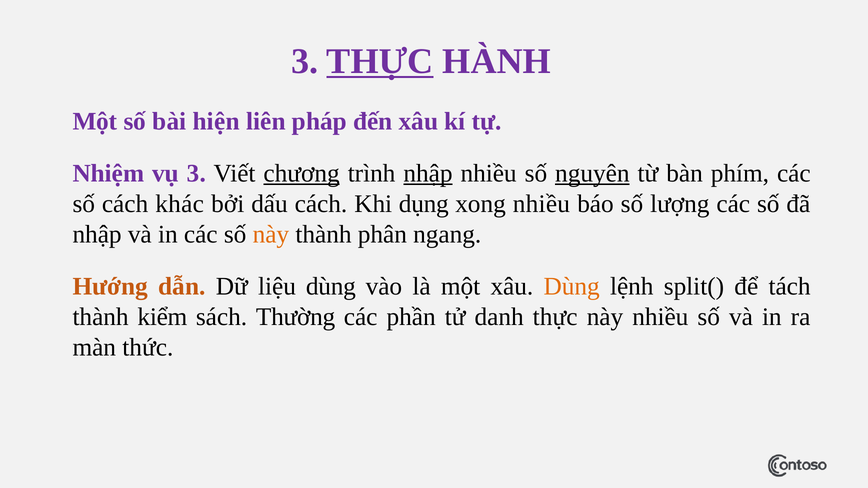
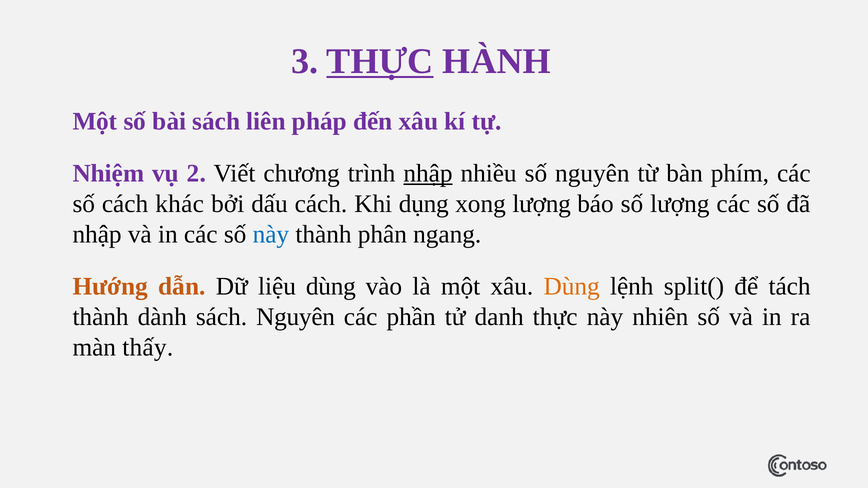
bài hiện: hiện -> sách
vụ 3: 3 -> 2
chương underline: present -> none
nguyên at (592, 174) underline: present -> none
xong nhiều: nhiều -> lượng
này at (271, 234) colour: orange -> blue
kiểm: kiểm -> dành
sách Thường: Thường -> Nguyên
này nhiều: nhiều -> nhiên
thức: thức -> thấy
